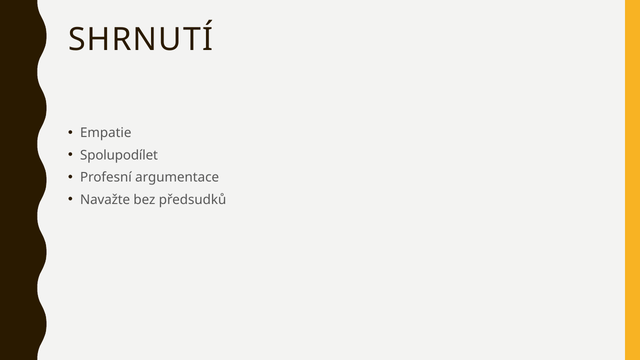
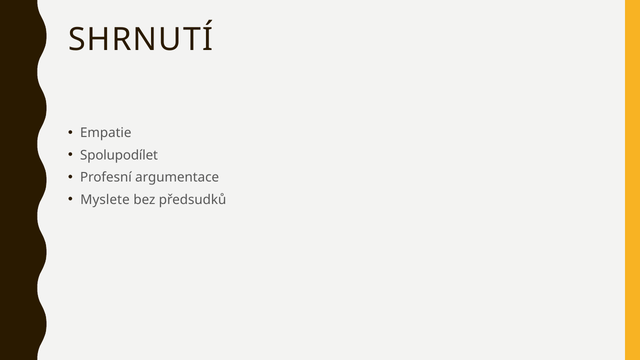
Navažte: Navažte -> Myslete
